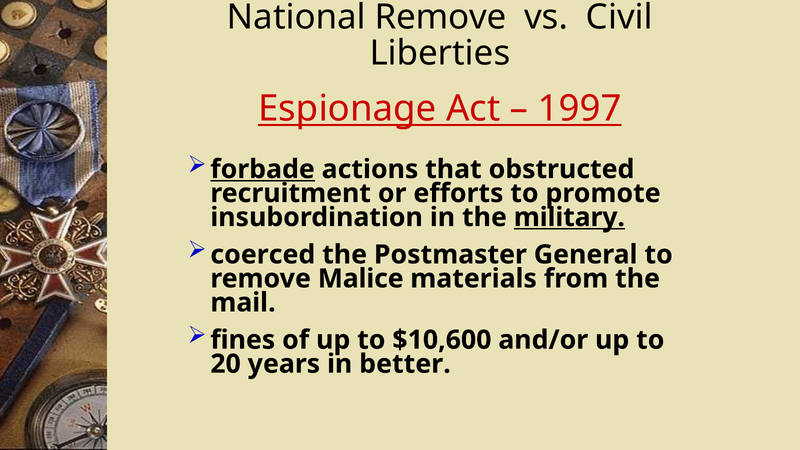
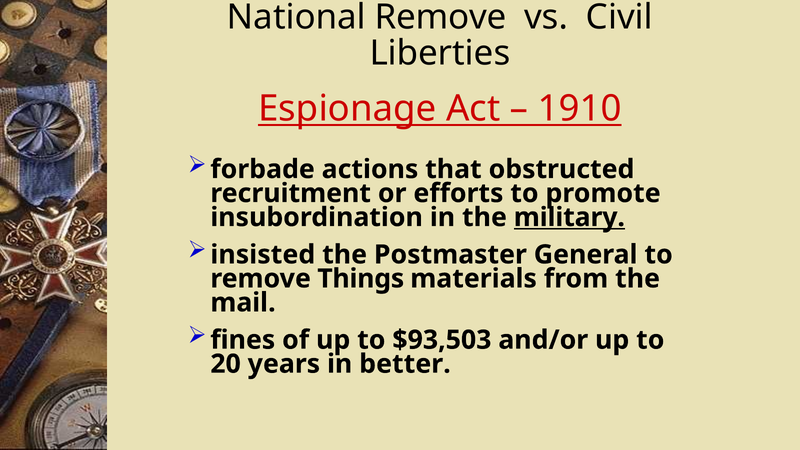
1997: 1997 -> 1910
forbade underline: present -> none
coerced: coerced -> insisted
Malice: Malice -> Things
$10,600: $10,600 -> $93,503
